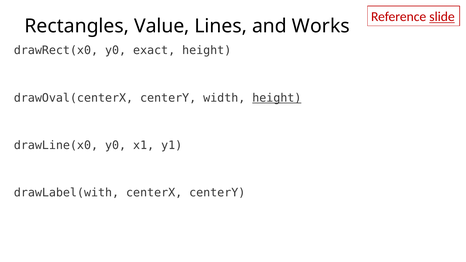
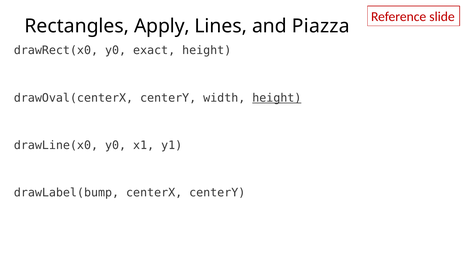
slide underline: present -> none
Value: Value -> Apply
Works: Works -> Piazza
drawLabel(with: drawLabel(with -> drawLabel(bump
